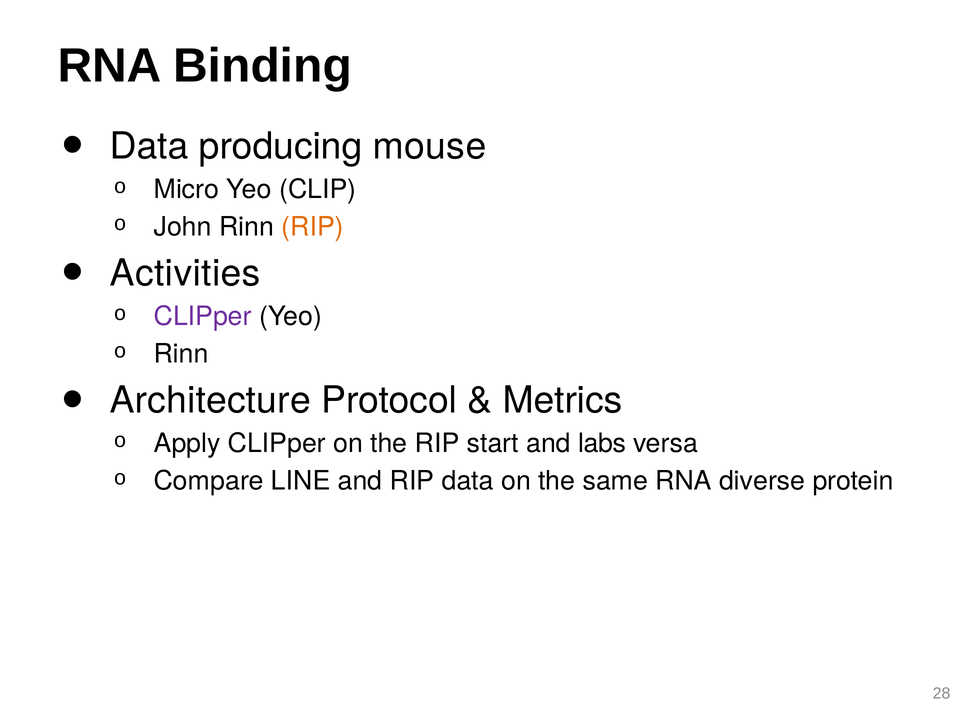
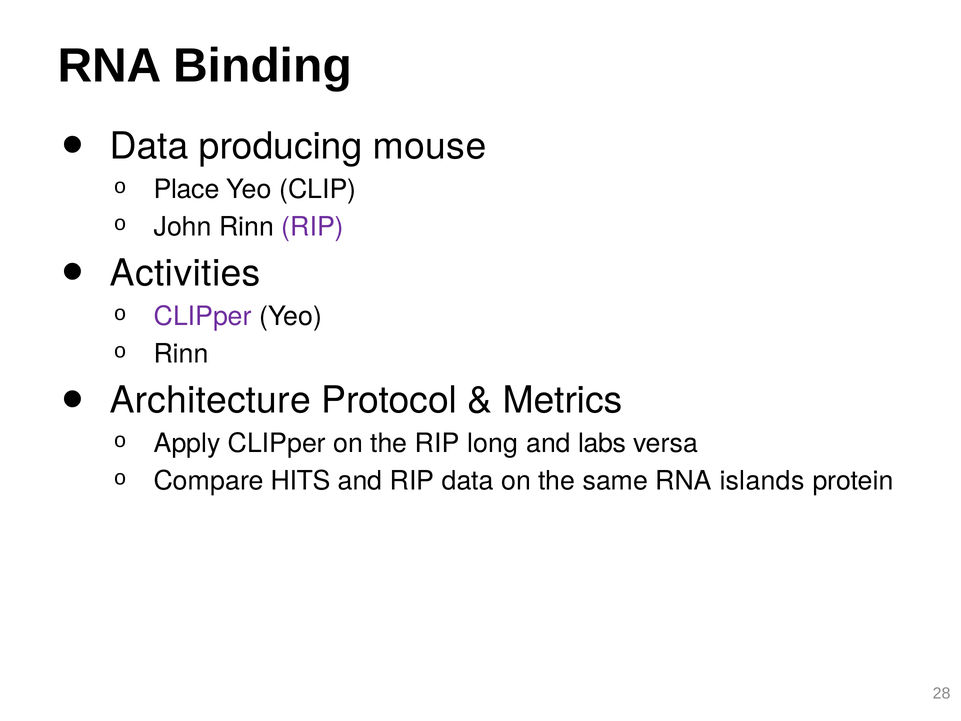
Micro: Micro -> Place
RIP at (313, 227) colour: orange -> purple
start: start -> long
LINE: LINE -> HITS
diverse: diverse -> islands
